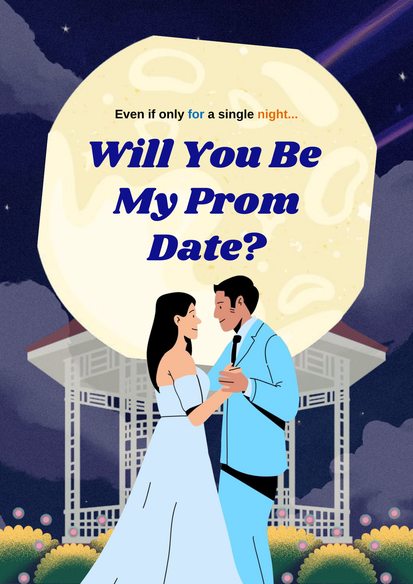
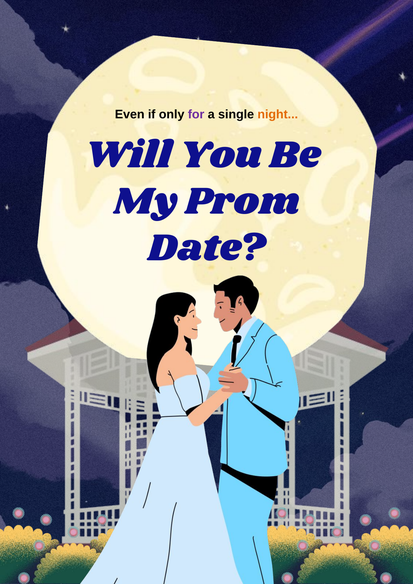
for colour: blue -> purple
